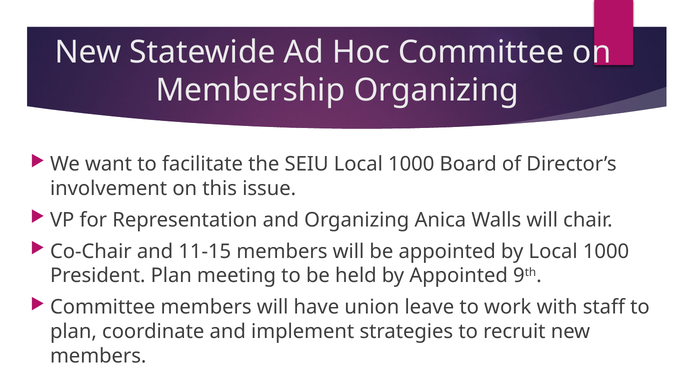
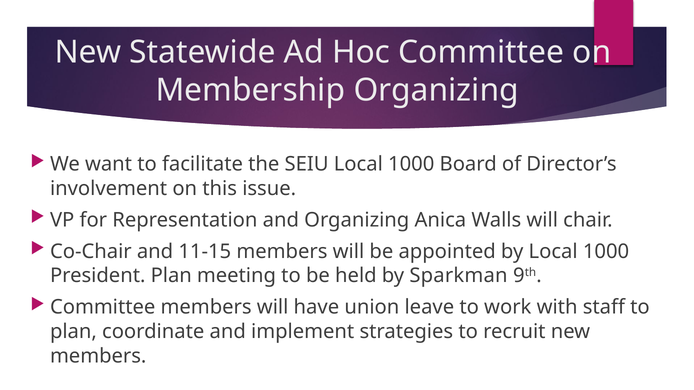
by Appointed: Appointed -> Sparkman
